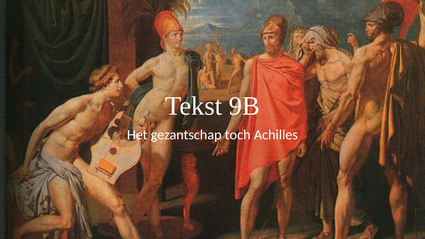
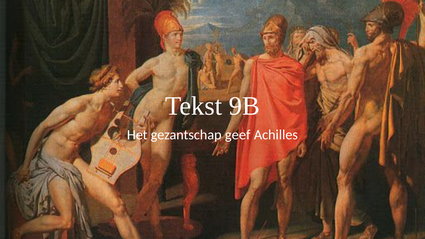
toch: toch -> geef
